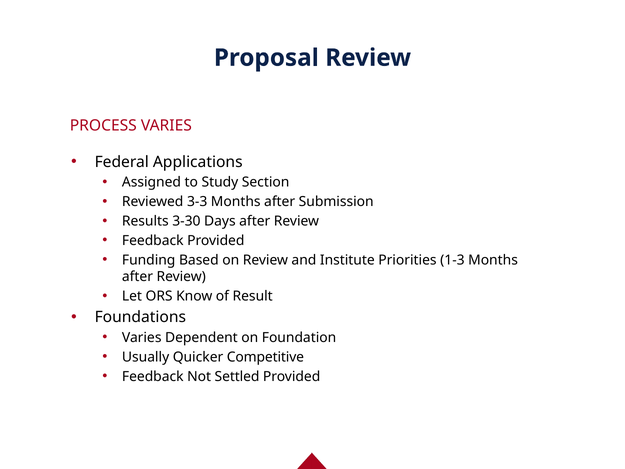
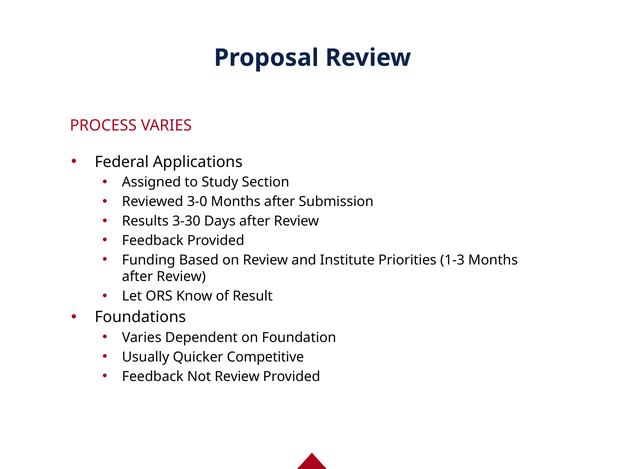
3-3: 3-3 -> 3-0
Not Settled: Settled -> Review
